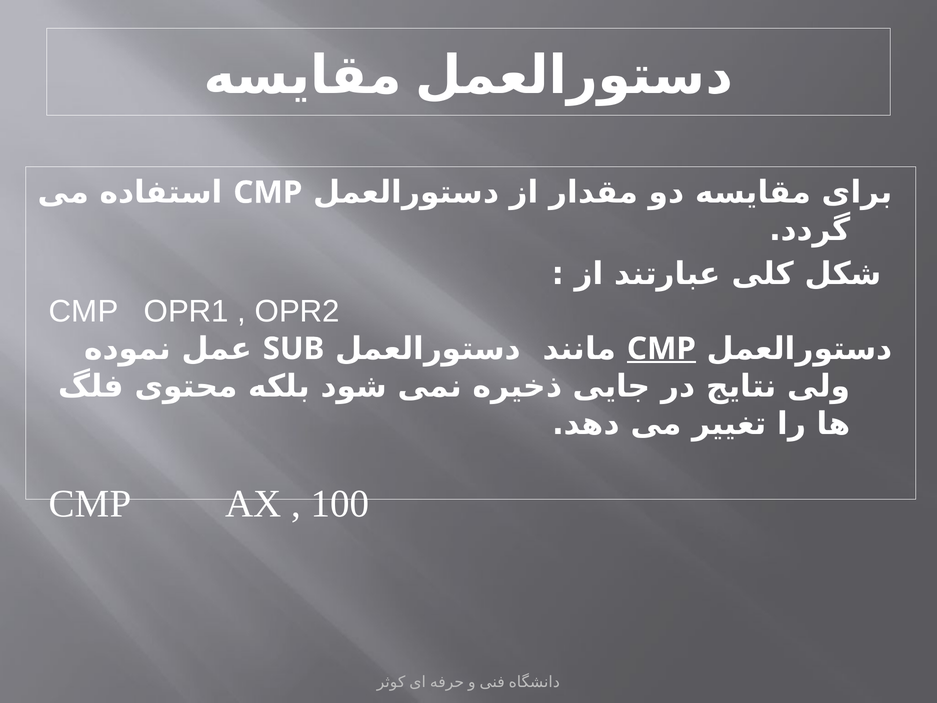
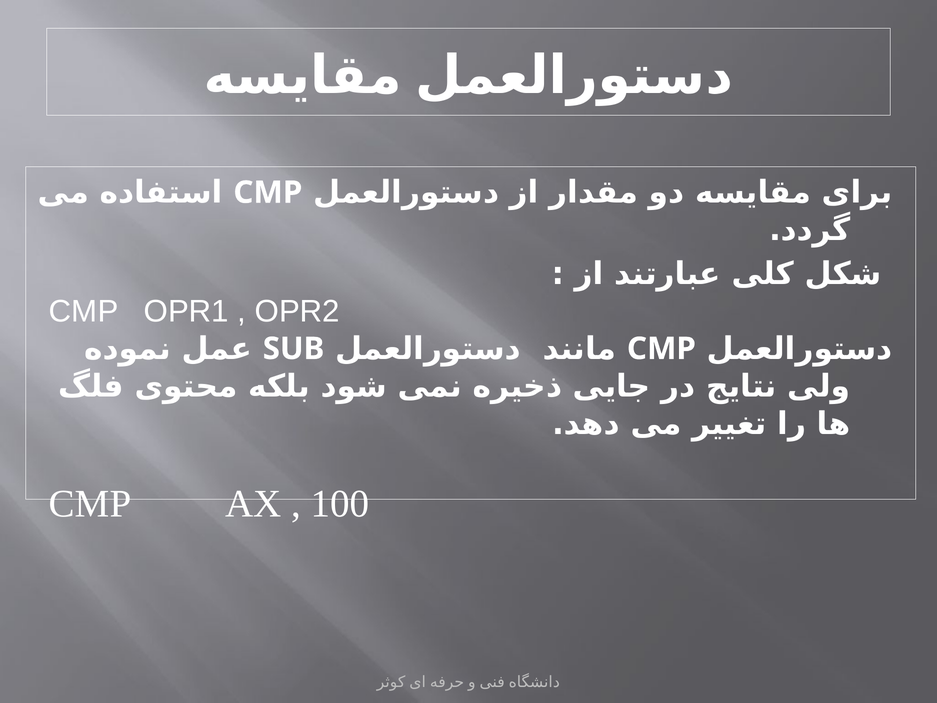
CMP at (661, 349) underline: present -> none
